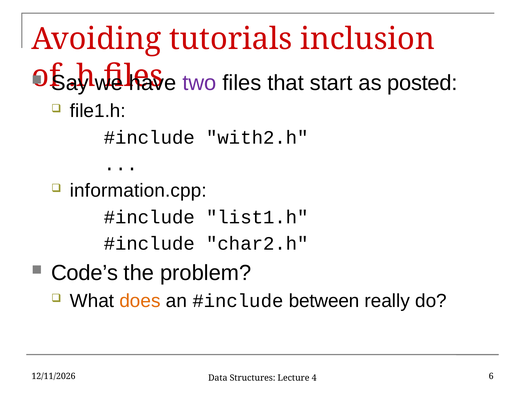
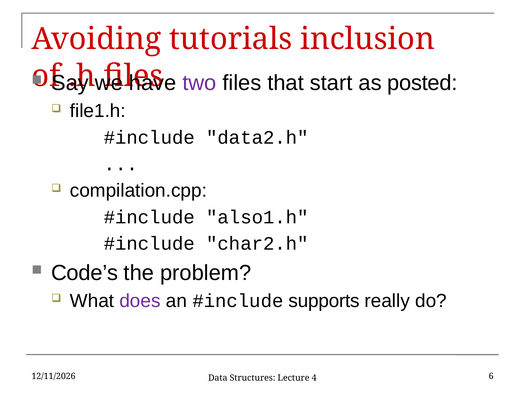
with2.h: with2.h -> data2.h
information.cpp: information.cpp -> compilation.cpp
list1.h: list1.h -> also1.h
does colour: orange -> purple
between: between -> supports
